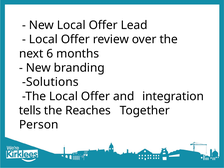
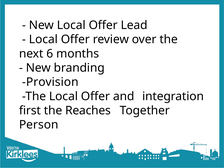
Solutions: Solutions -> Provision
tells: tells -> first
